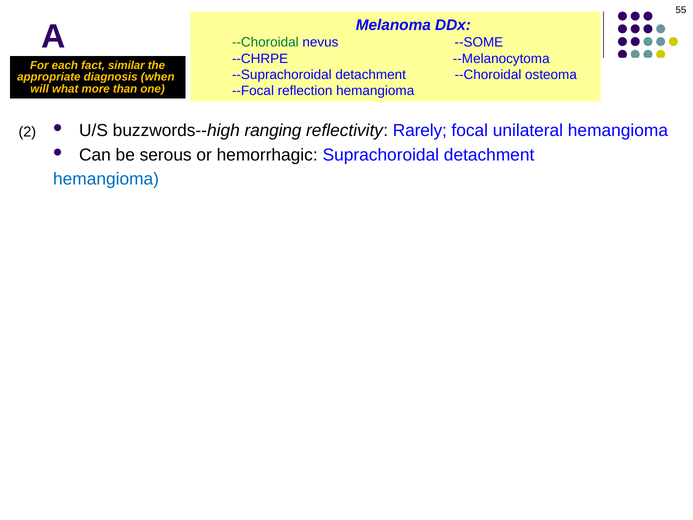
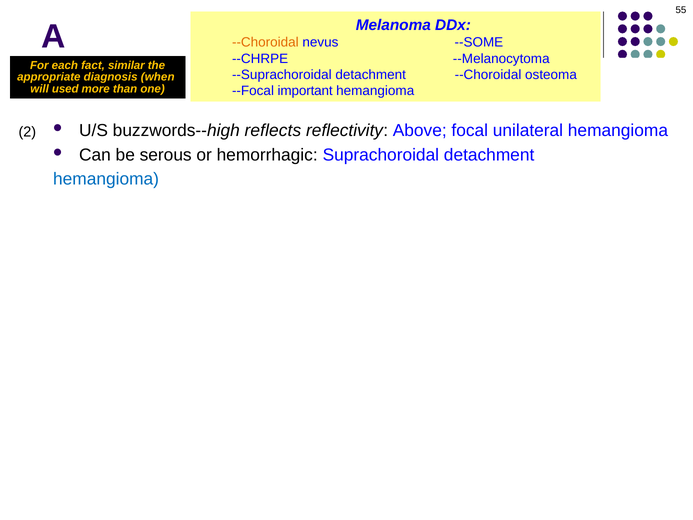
--Choroidal at (265, 42) colour: green -> orange
what: what -> used
reflection: reflection -> important
ranging: ranging -> reflects
Rarely: Rarely -> Above
